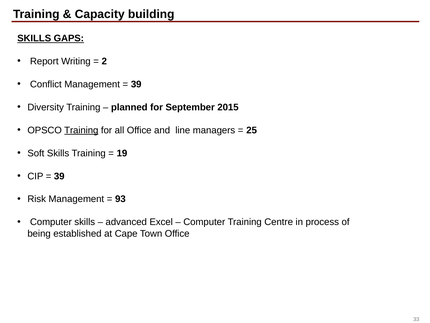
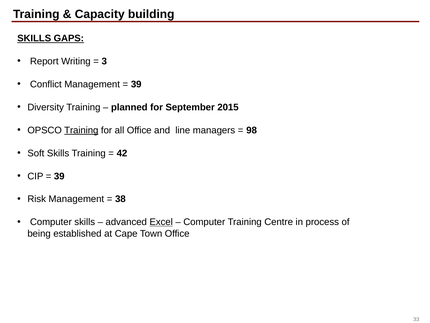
2: 2 -> 3
25: 25 -> 98
19: 19 -> 42
93: 93 -> 38
Excel underline: none -> present
